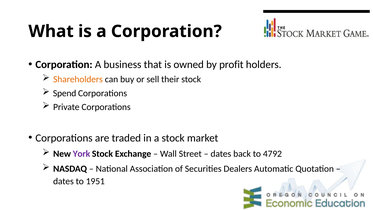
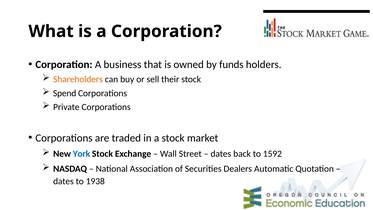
profit: profit -> funds
York colour: purple -> blue
4792: 4792 -> 1592
1951: 1951 -> 1938
